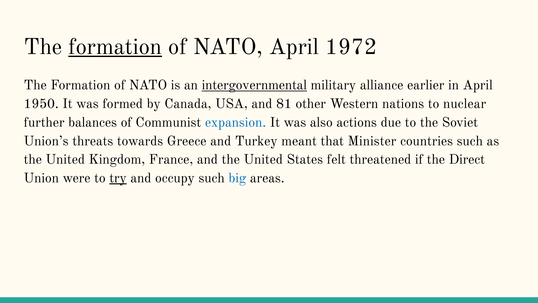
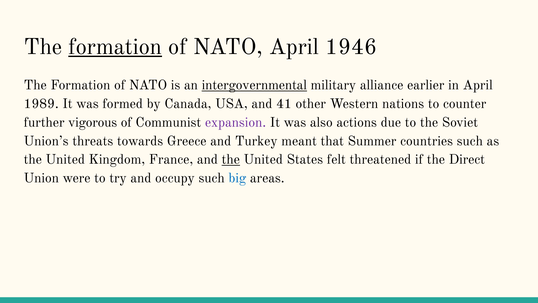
1972: 1972 -> 1946
1950: 1950 -> 1989
81: 81 -> 41
nuclear: nuclear -> counter
balances: balances -> vigorous
expansion colour: blue -> purple
Minister: Minister -> Summer
the at (231, 159) underline: none -> present
try underline: present -> none
